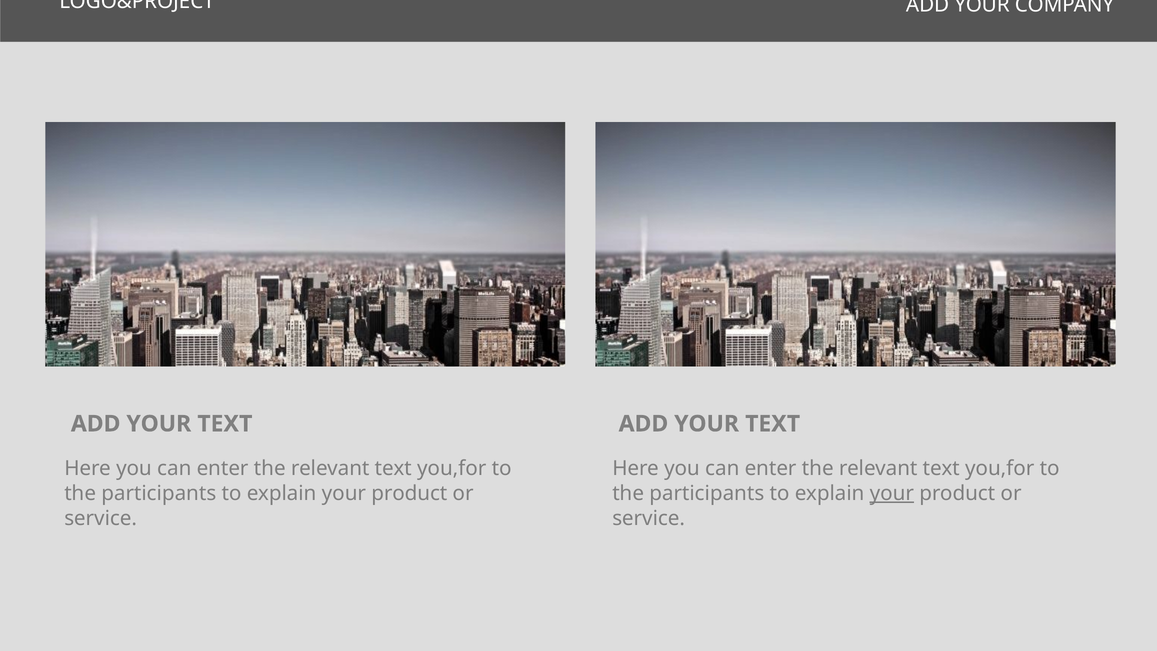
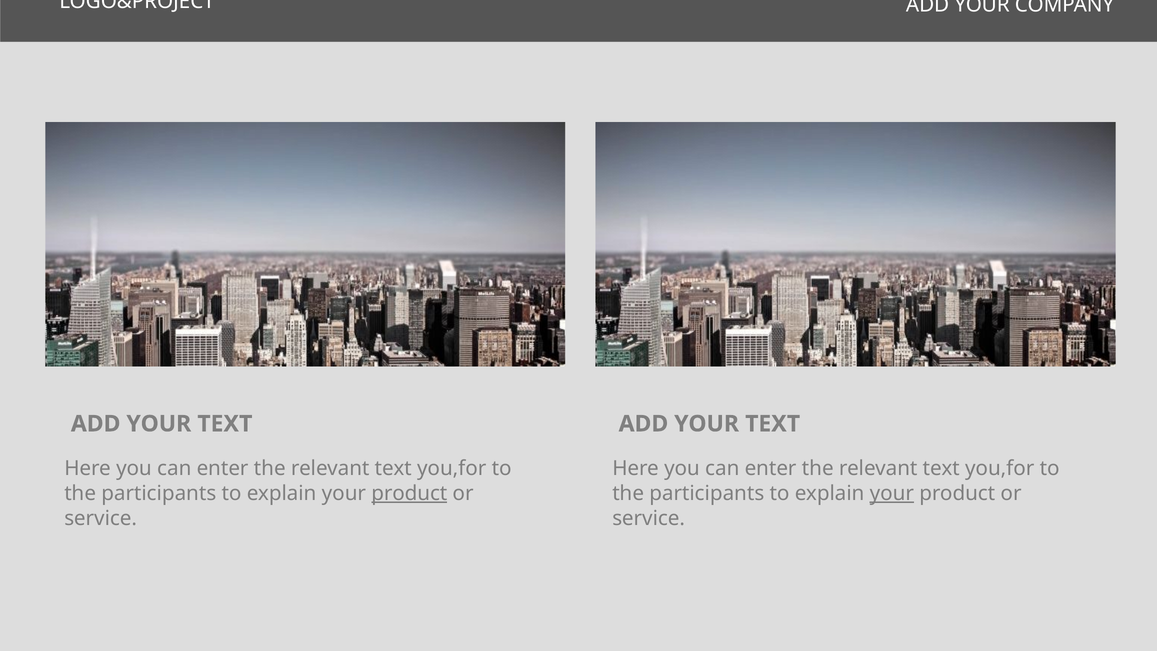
product at (409, 493) underline: none -> present
